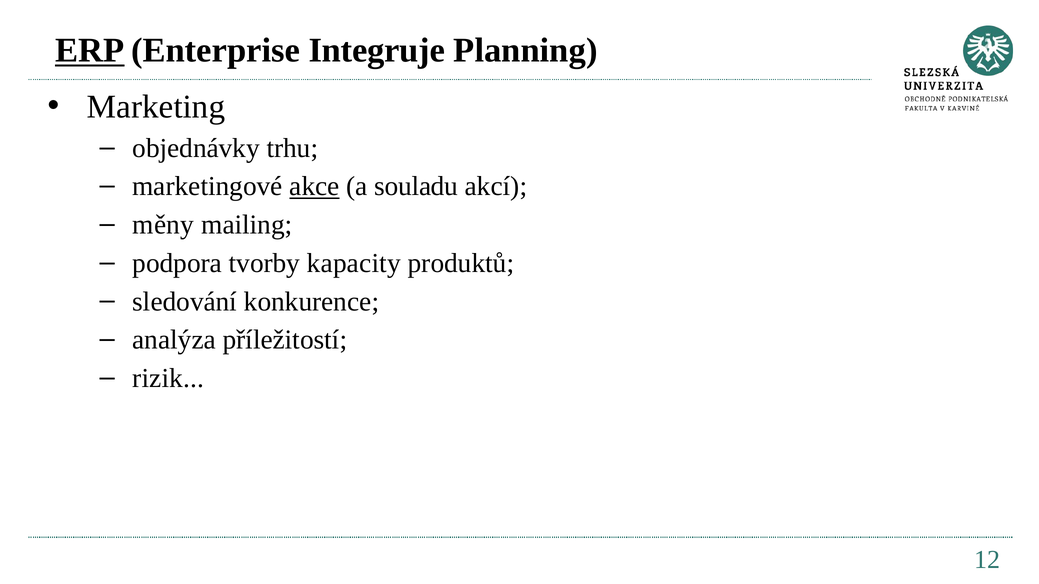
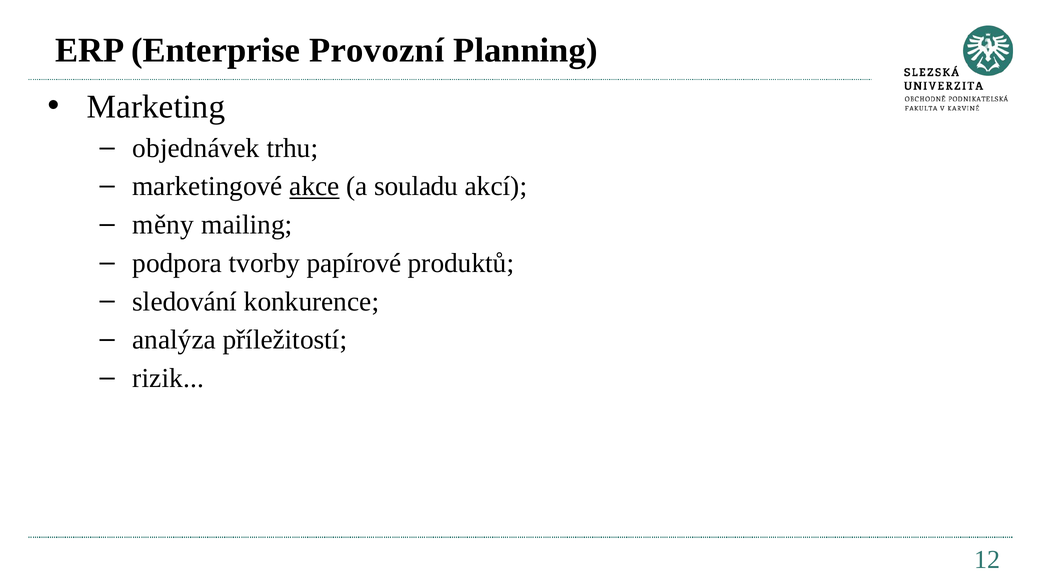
ERP underline: present -> none
Integruje: Integruje -> Provozní
objednávky: objednávky -> objednávek
kapacity: kapacity -> papírové
